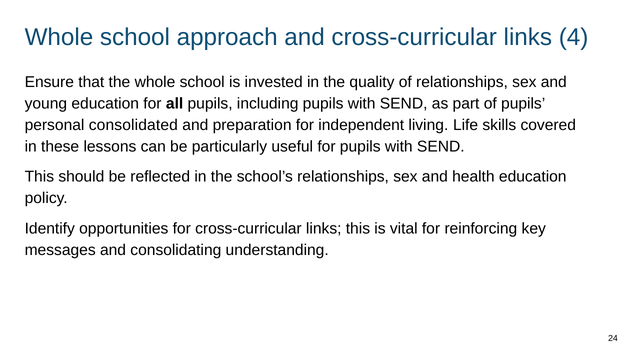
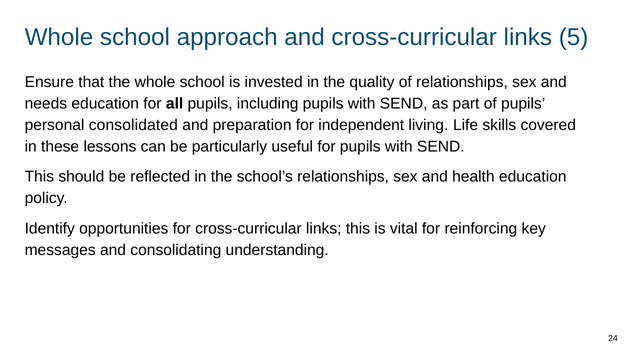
4: 4 -> 5
young: young -> needs
